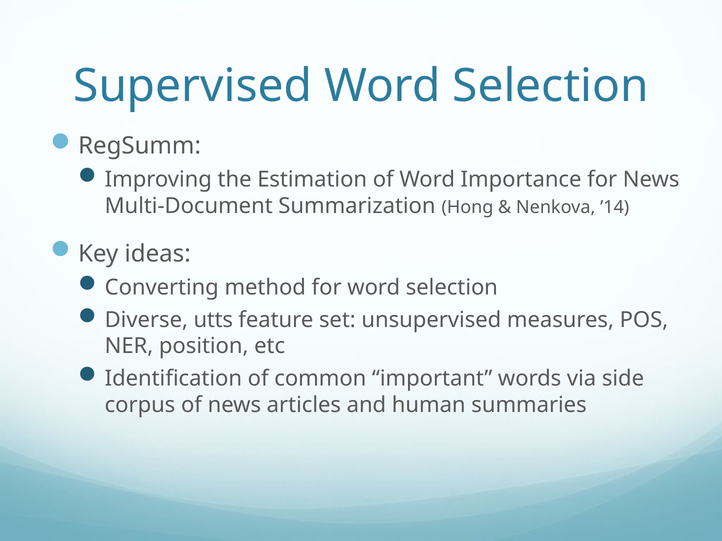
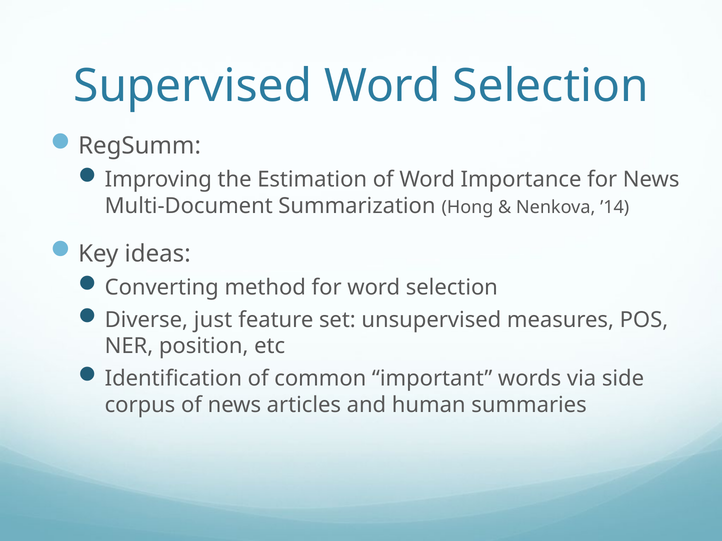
utts: utts -> just
